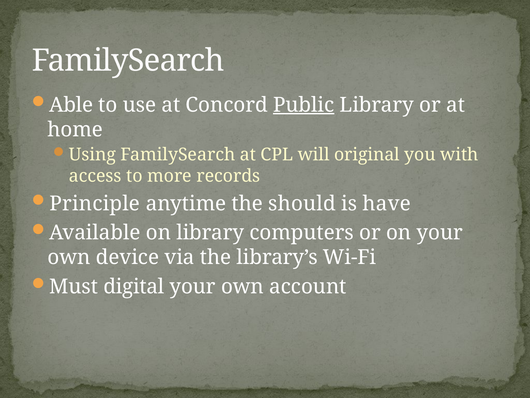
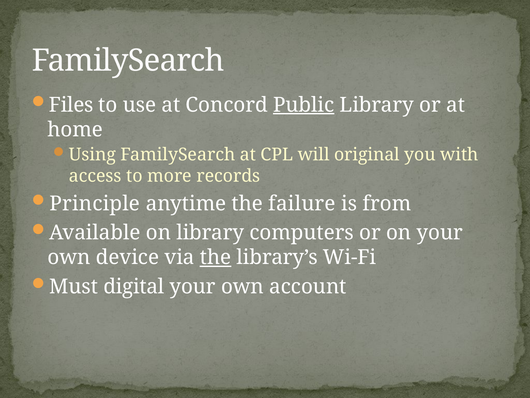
Able: Able -> Files
should: should -> failure
have: have -> from
the at (216, 257) underline: none -> present
